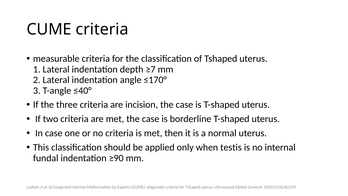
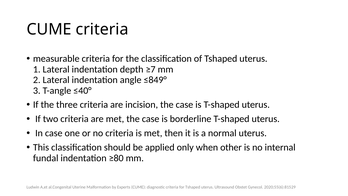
≤170°: ≤170° -> ≤849°
testis: testis -> other
≥90: ≥90 -> ≥80
